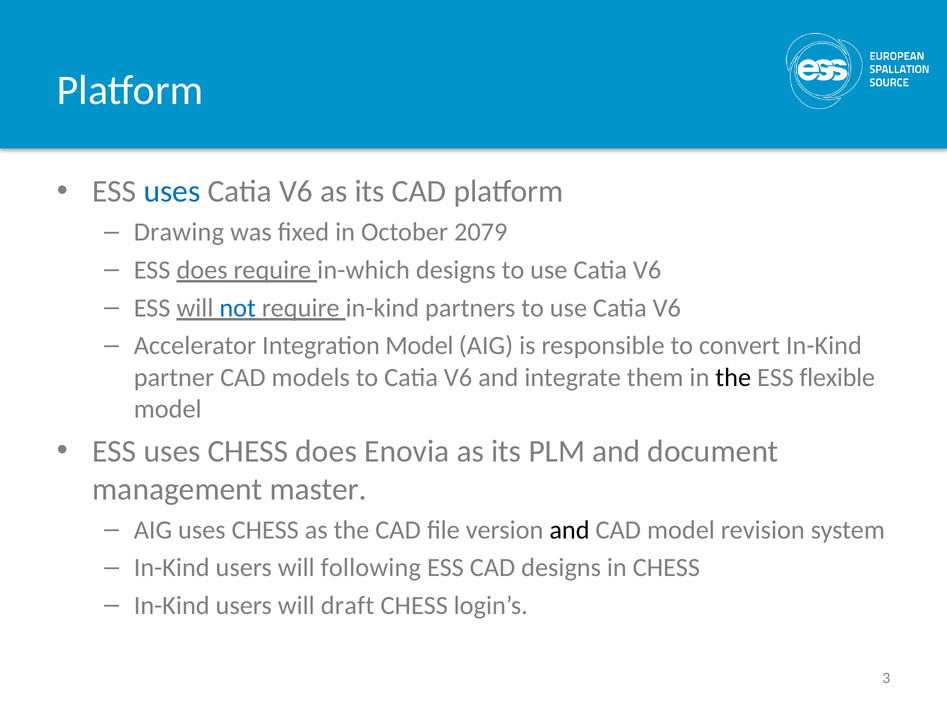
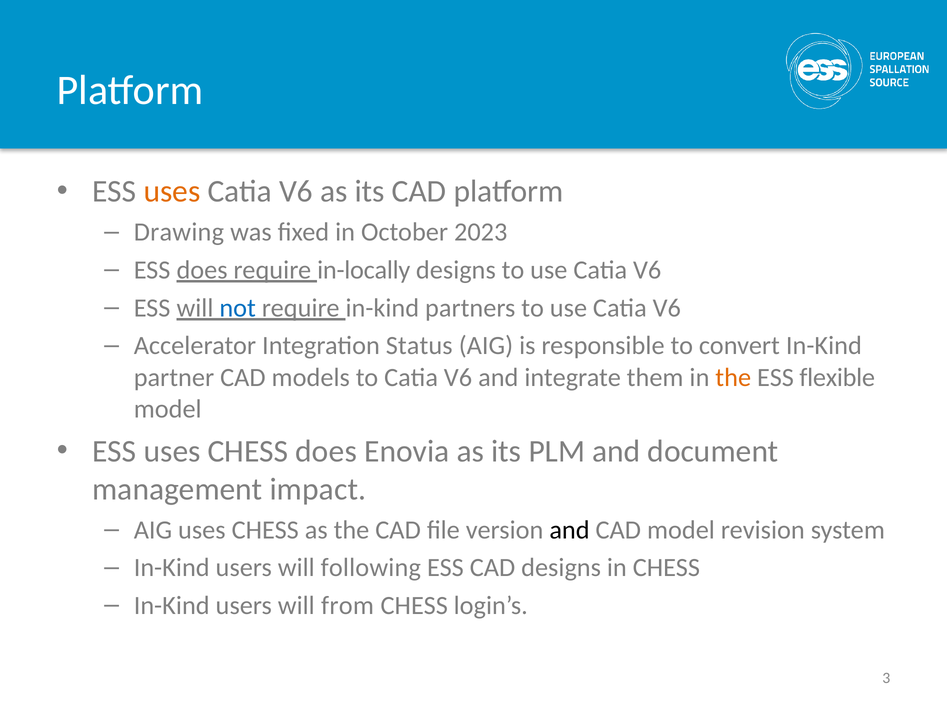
uses at (172, 192) colour: blue -> orange
2079: 2079 -> 2023
in-which: in-which -> in-locally
Integration Model: Model -> Status
the at (733, 377) colour: black -> orange
master: master -> impact
draft: draft -> from
